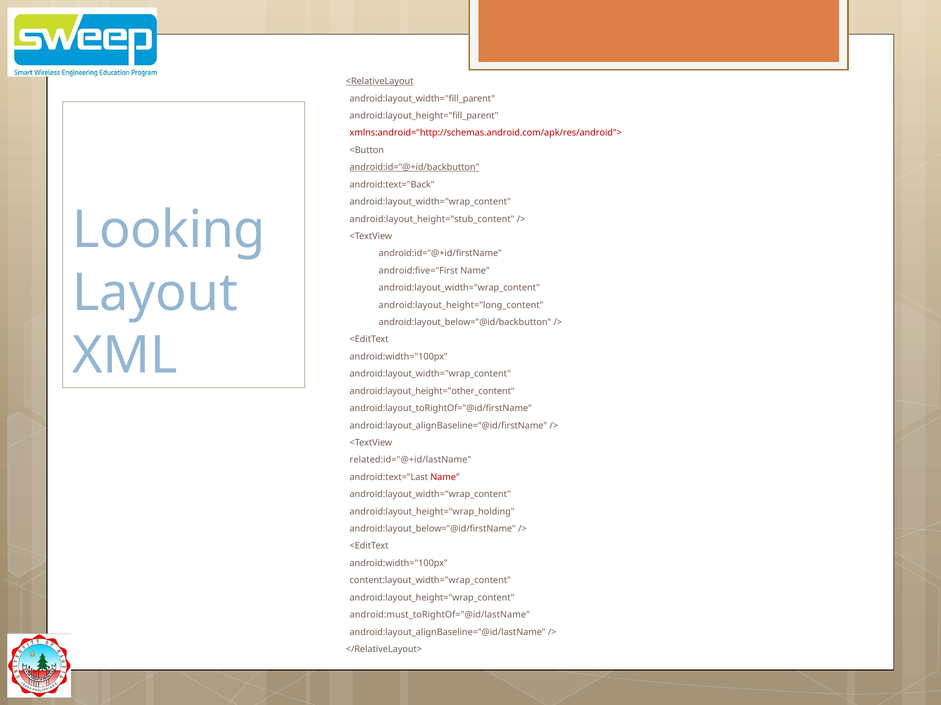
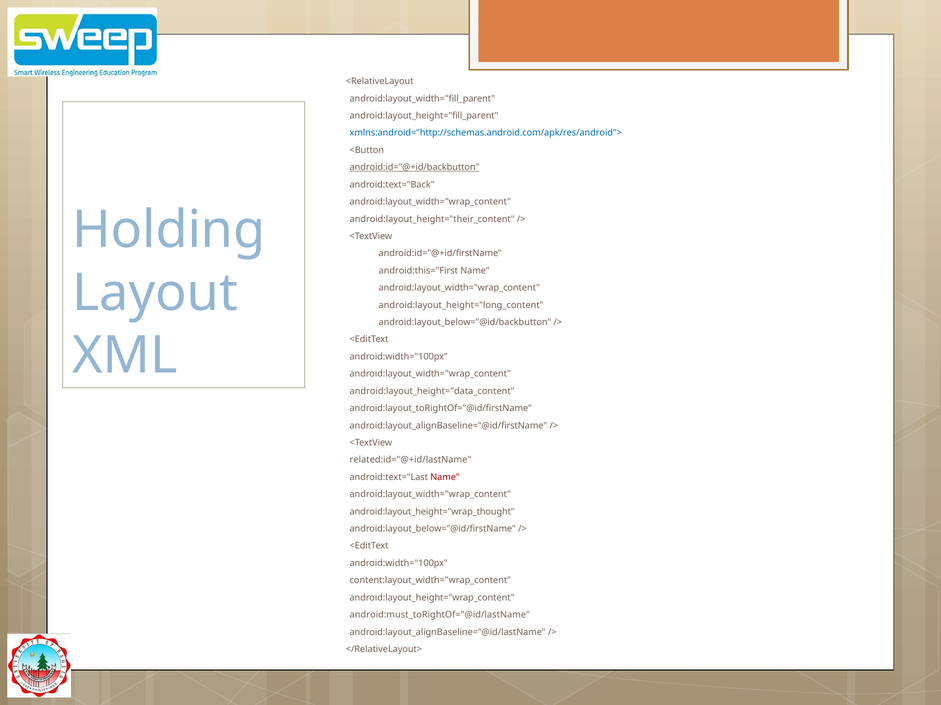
<RelativeLayout underline: present -> none
xmlns:android="http://schemas.android.com/apk/res/android"> colour: red -> blue
Looking: Looking -> Holding
android:layout_height="stub_content: android:layout_height="stub_content -> android:layout_height="their_content
android:five="First: android:five="First -> android:this="First
android:layout_height="other_content: android:layout_height="other_content -> android:layout_height="data_content
android:layout_height="wrap_holding: android:layout_height="wrap_holding -> android:layout_height="wrap_thought
